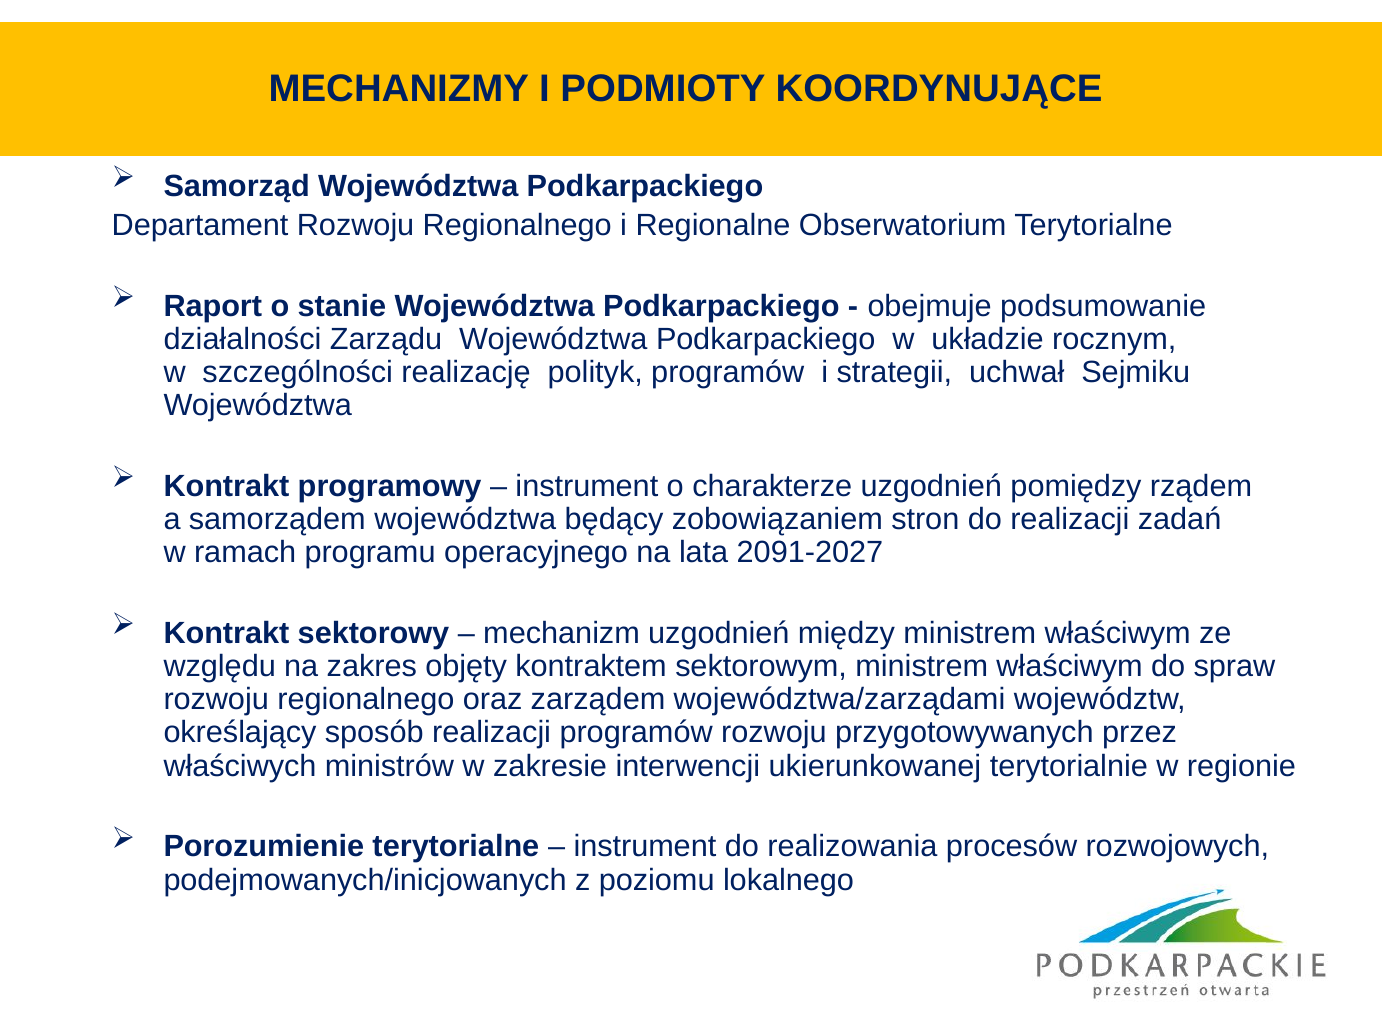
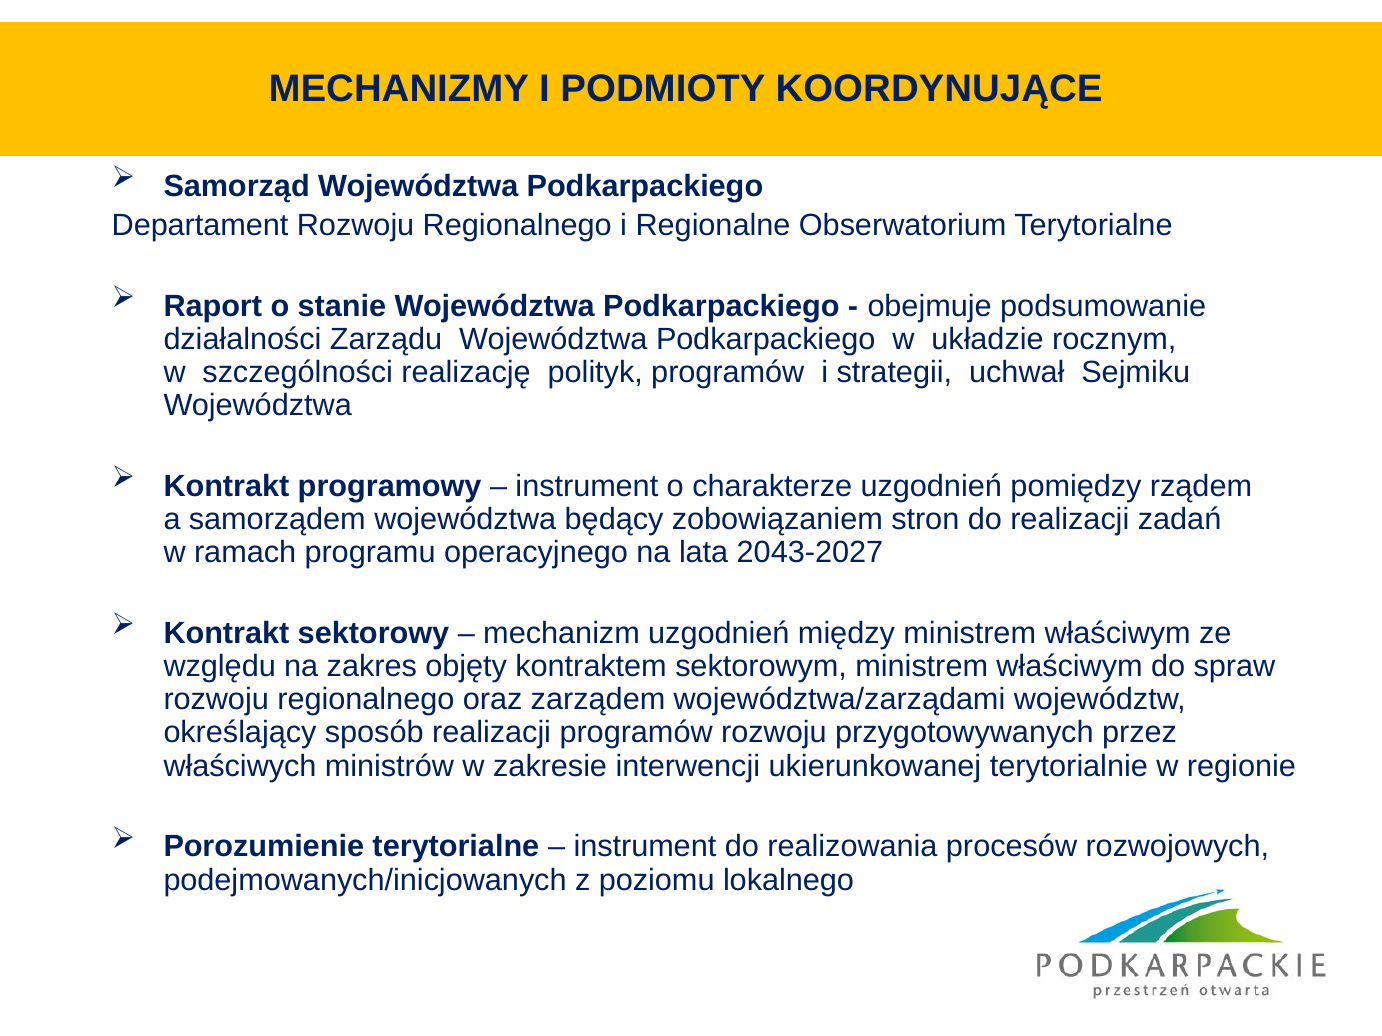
2091-2027: 2091-2027 -> 2043-2027
